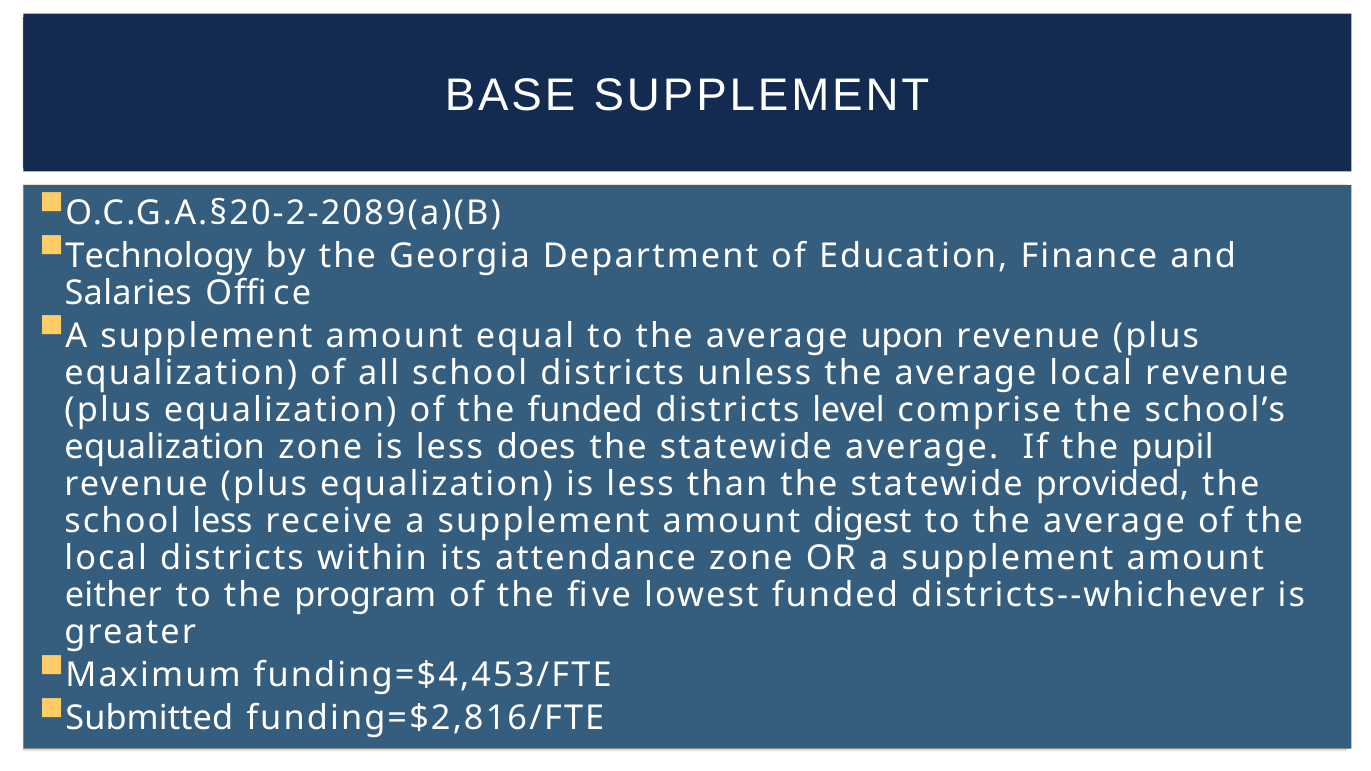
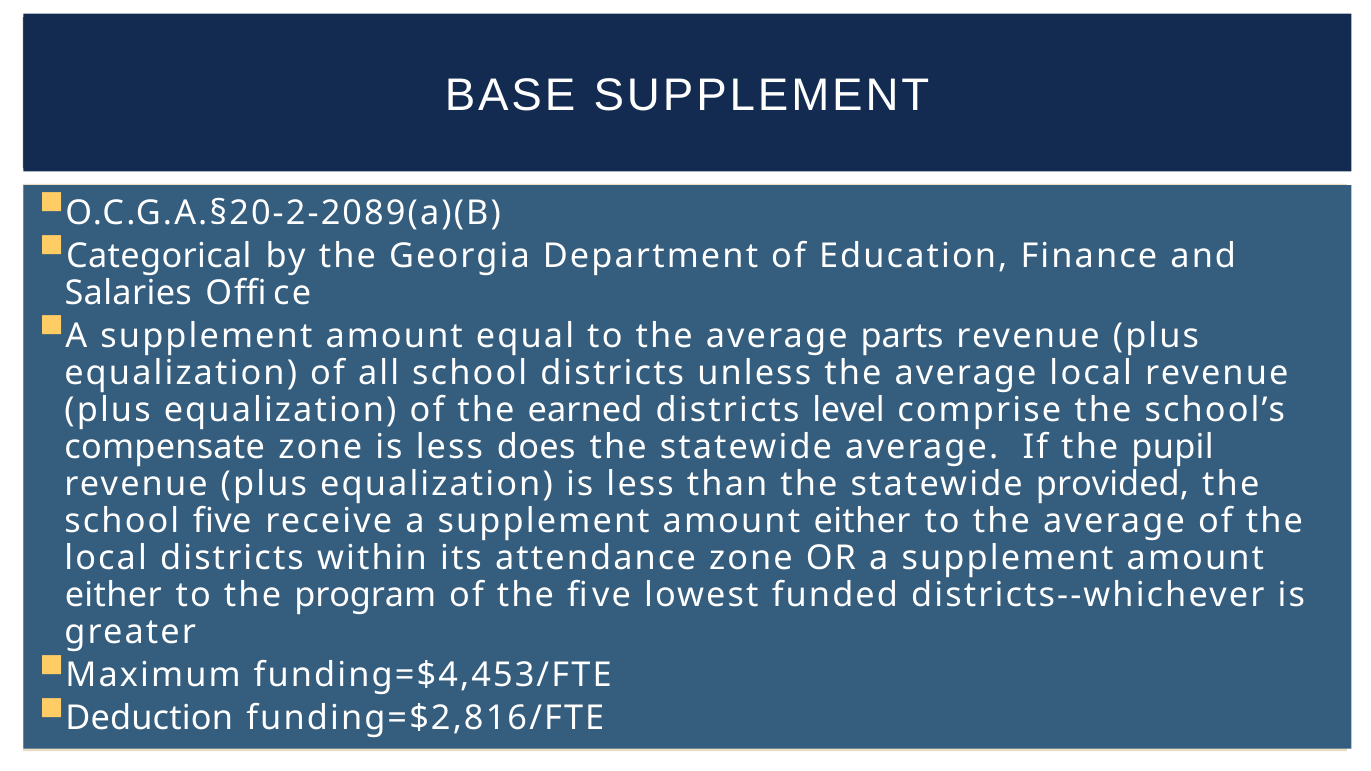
Technology: Technology -> Categorical
upon: upon -> parts
the funded: funded -> earned
equalization at (165, 447): equalization -> compensate
school less: less -> five
digest at (862, 521): digest -> either
Submitted: Submitted -> Deduction
